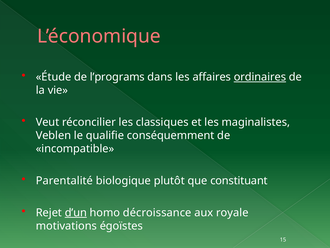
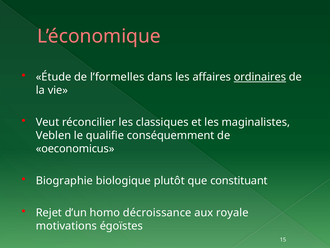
l’programs: l’programs -> l’formelles
incompatible: incompatible -> oeconomicus
Parentalité: Parentalité -> Biographie
d’un underline: present -> none
